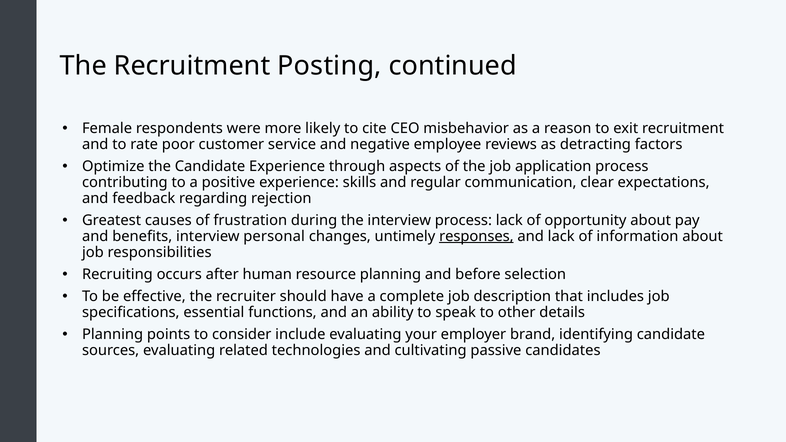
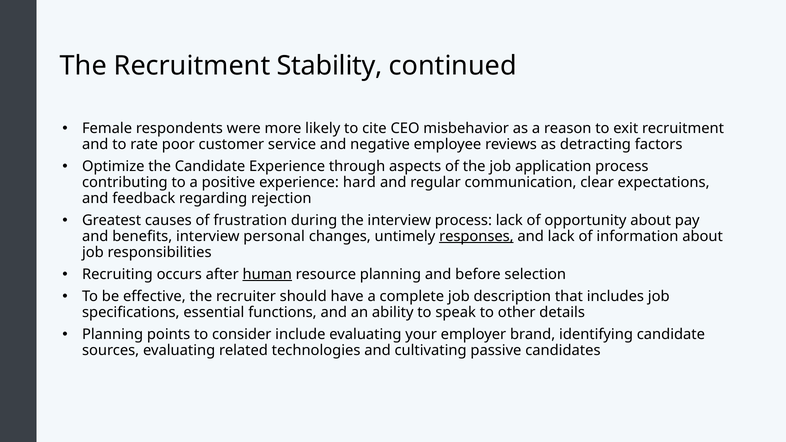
Posting: Posting -> Stability
skills: skills -> hard
human underline: none -> present
